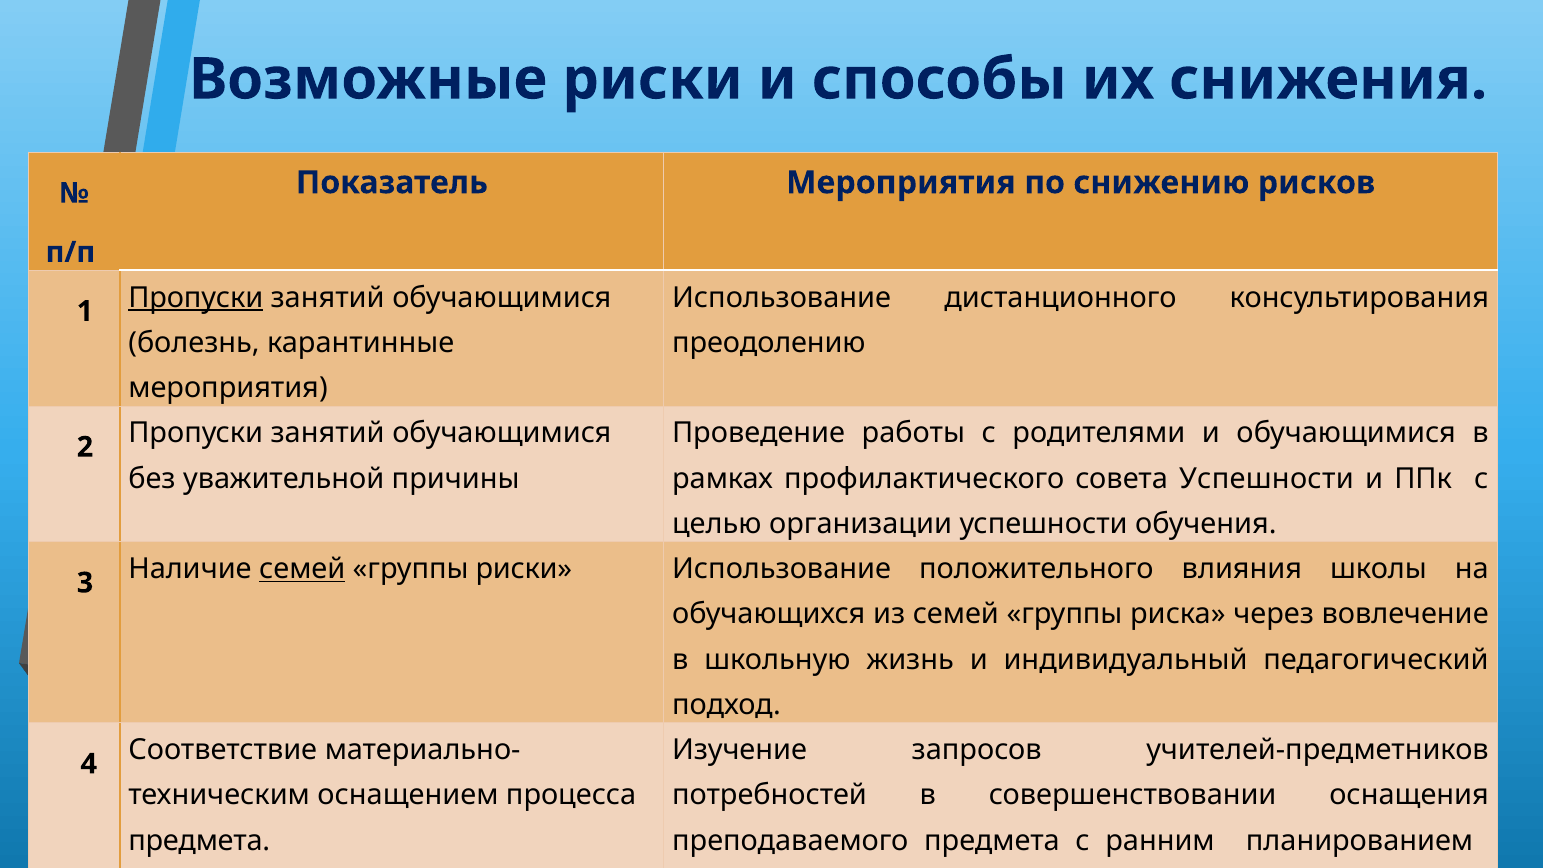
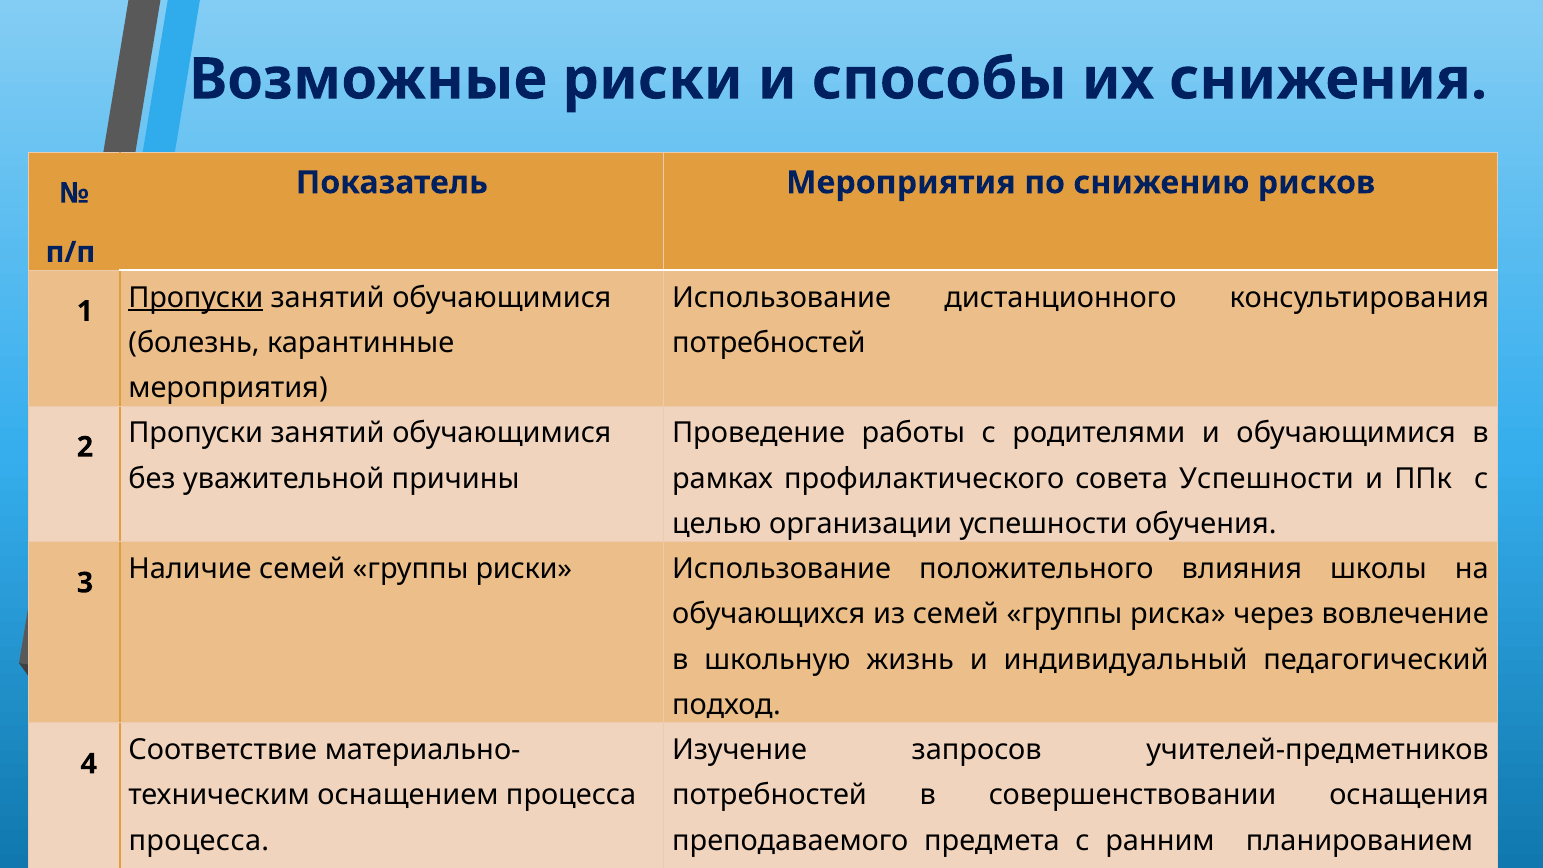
преодолению at (769, 343): преодолению -> потребностей
семей at (302, 569) underline: present -> none
предмета at (199, 841): предмета -> процесса
